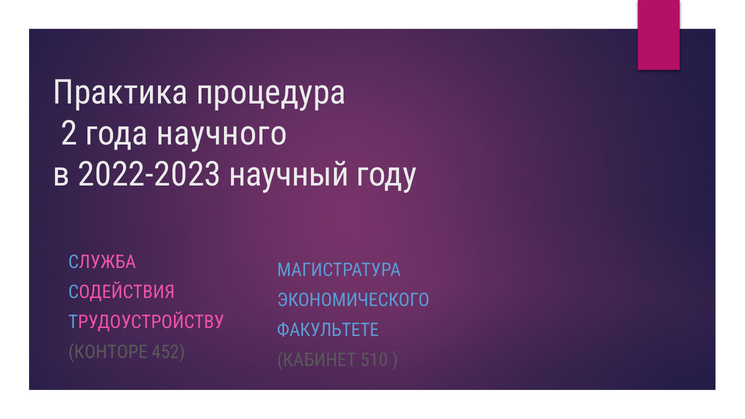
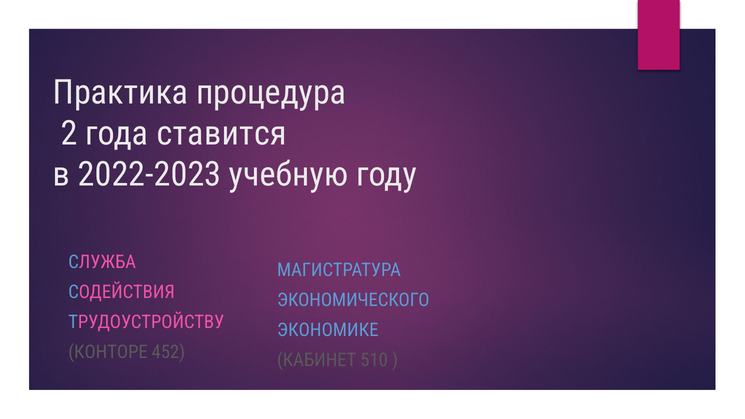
научного: научного -> ставится
научный: научный -> учебную
ФАКУЛЬТЕТЕ: ФАКУЛЬТЕТЕ -> ЭКОНОМИКЕ
